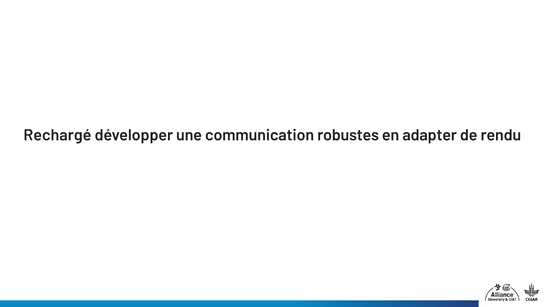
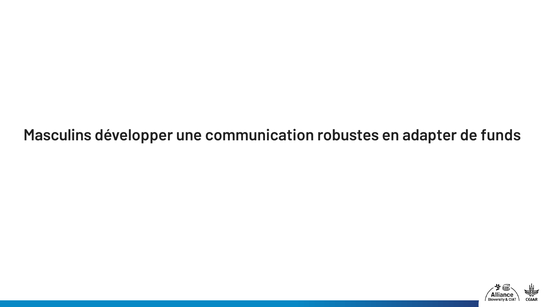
Rechargé: Rechargé -> Masculins
rendu: rendu -> funds
